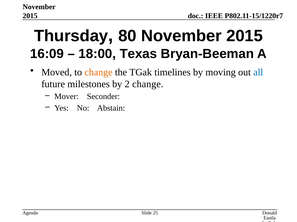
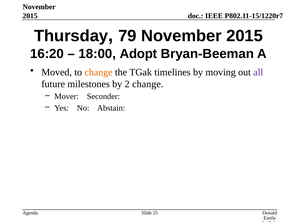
80: 80 -> 79
16:09: 16:09 -> 16:20
Texas: Texas -> Adopt
all colour: blue -> purple
